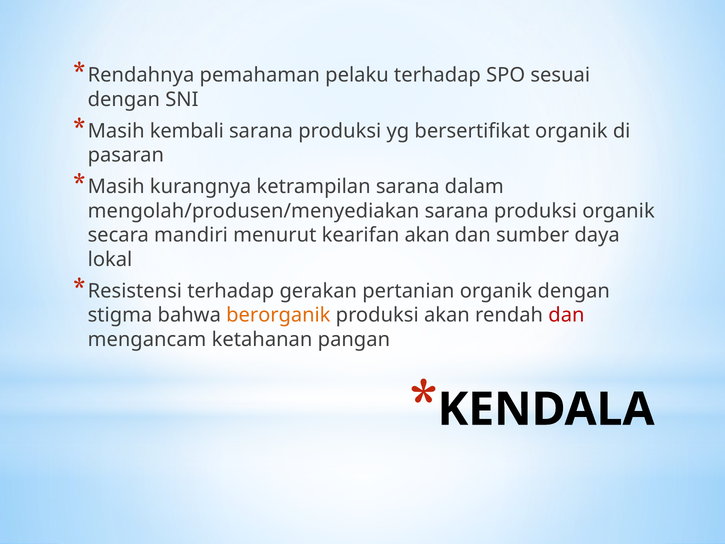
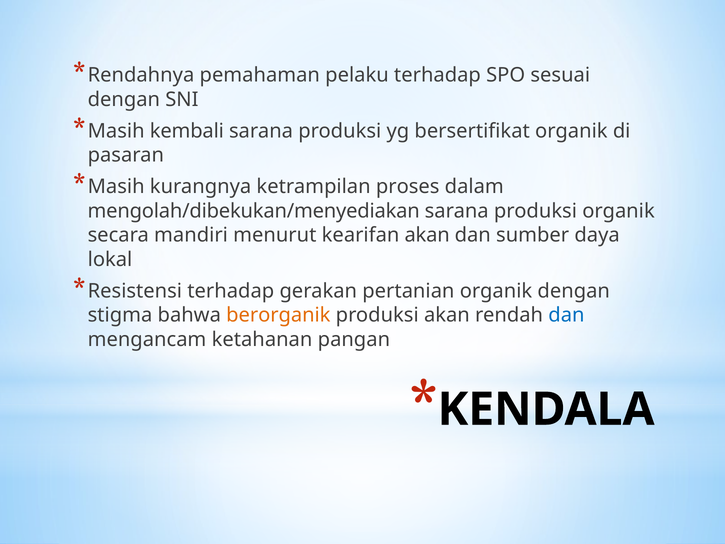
ketrampilan sarana: sarana -> proses
mengolah/produsen/menyediakan: mengolah/produsen/menyediakan -> mengolah/dibekukan/menyediakan
dan at (566, 315) colour: red -> blue
